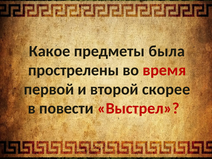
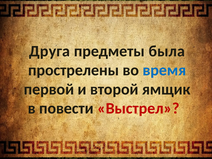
Какое: Какое -> Друга
время colour: red -> blue
скорее: скорее -> ямщик
